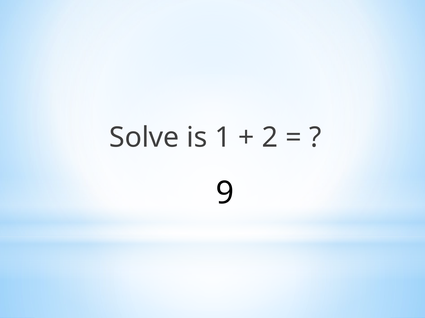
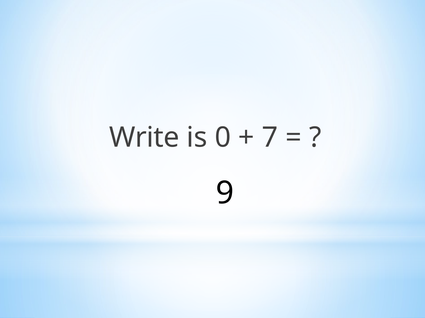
Solve: Solve -> Write
1: 1 -> 0
2: 2 -> 7
